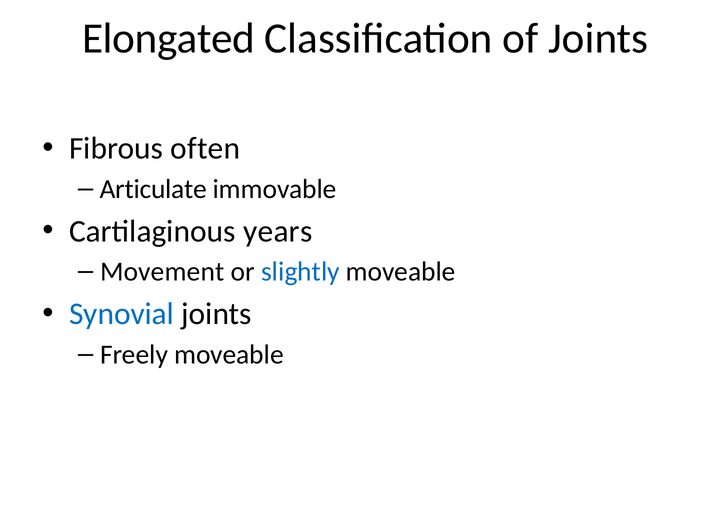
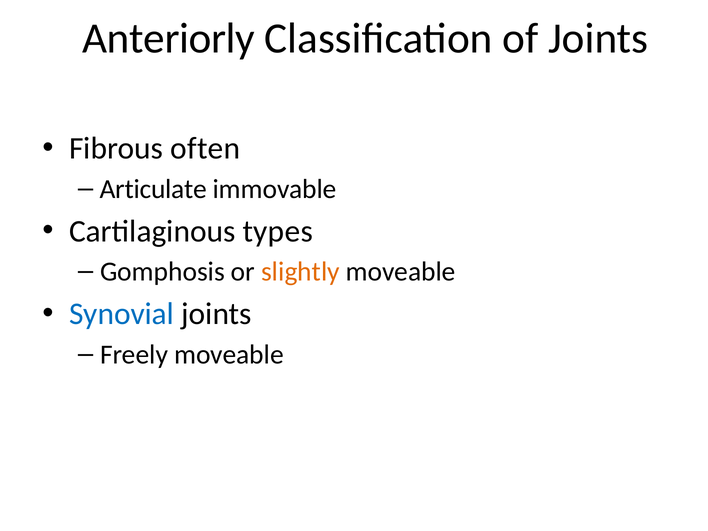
Elongated: Elongated -> Anteriorly
years: years -> types
Movement: Movement -> Gomphosis
slightly colour: blue -> orange
